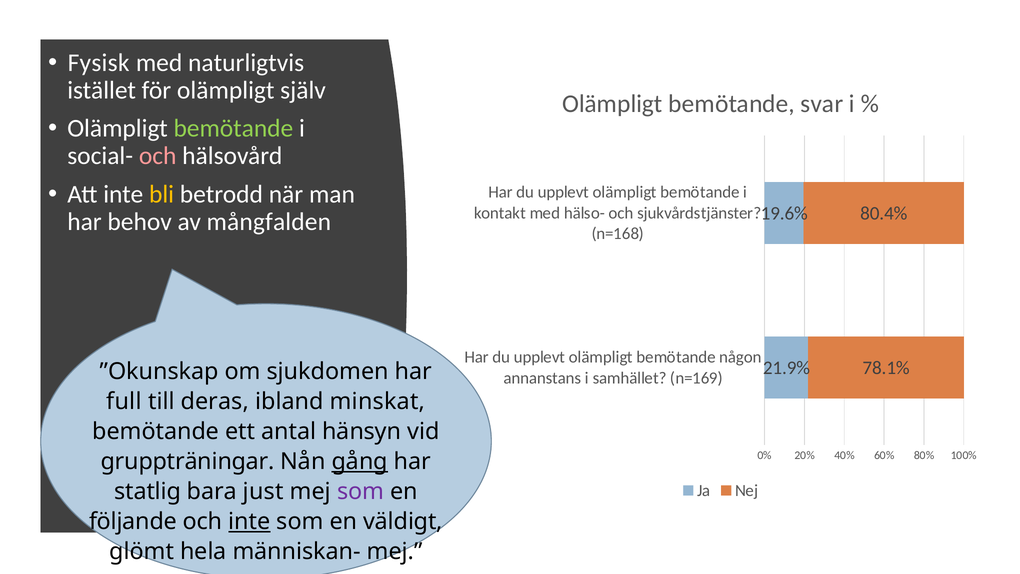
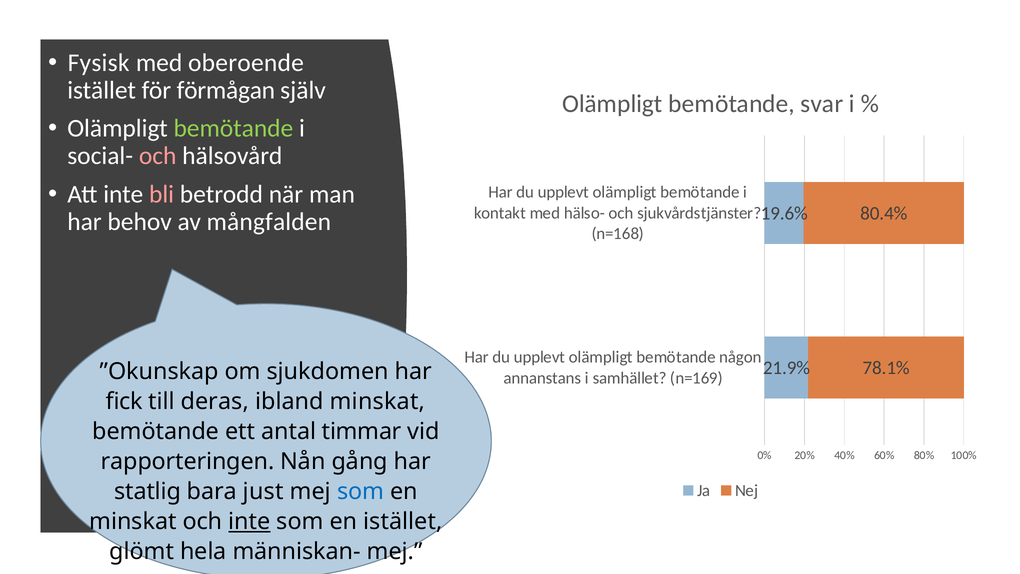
naturligtvis: naturligtvis -> oberoende
för olämpligt: olämpligt -> förmågan
bli colour: yellow -> pink
full: full -> fick
hänsyn: hänsyn -> timmar
gruppträningar: gruppträningar -> rapporteringen
gång underline: present -> none
som at (361, 491) colour: purple -> blue
följande at (133, 521): följande -> minskat
en väldigt: väldigt -> istället
